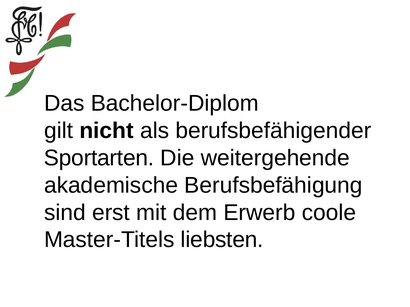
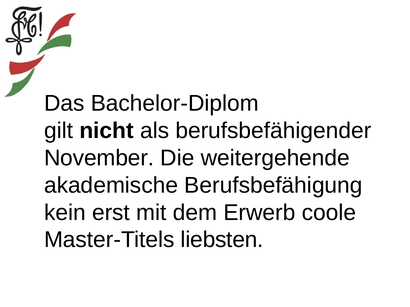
Sportarten: Sportarten -> November
sind: sind -> kein
